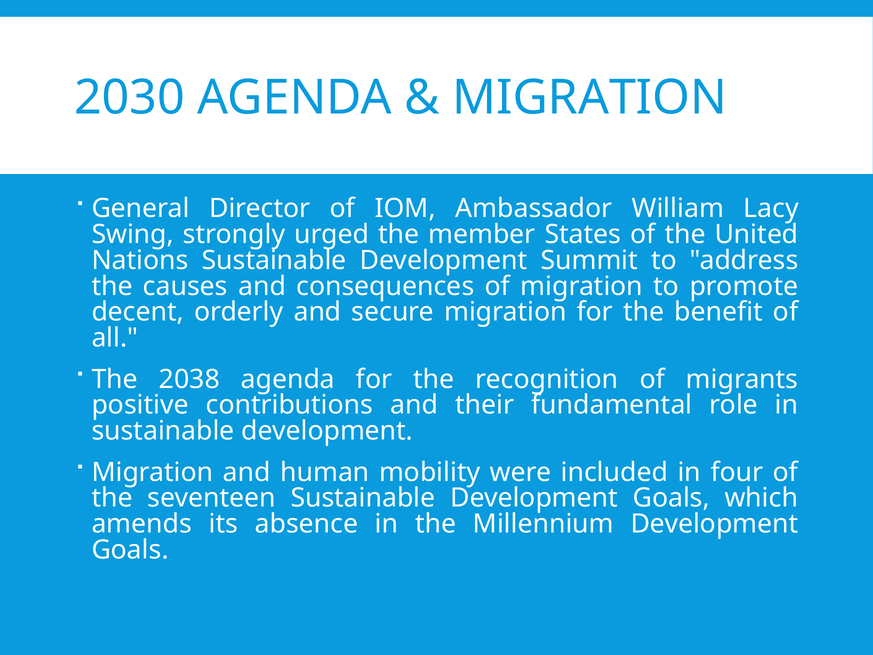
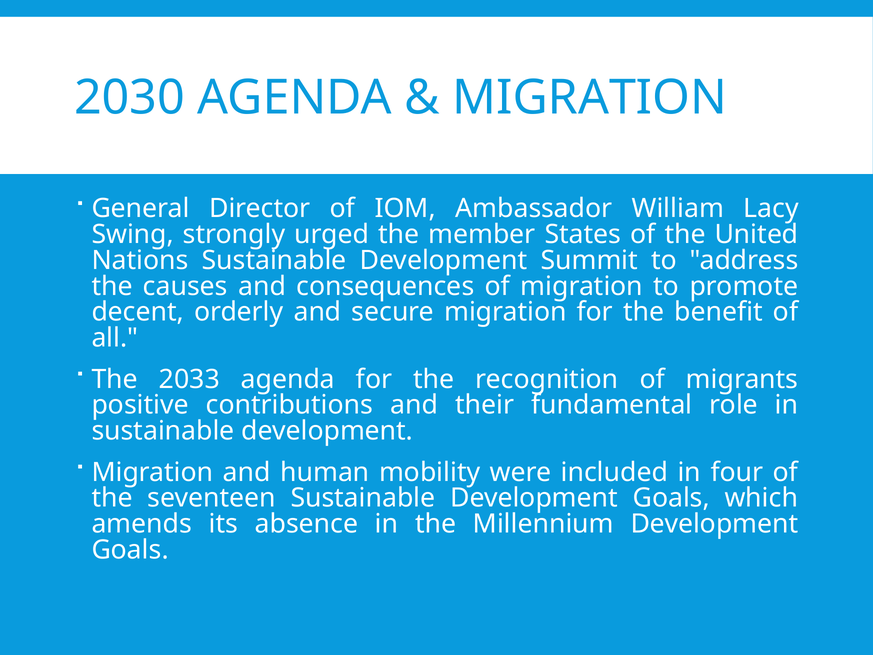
2038: 2038 -> 2033
